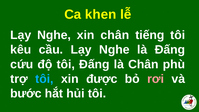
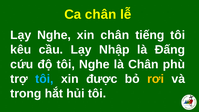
Ca khen: khen -> chân
cầu Lạy Nghe: Nghe -> Nhập
tôi Đấng: Đấng -> Nghe
rơi colour: pink -> yellow
bước: bước -> trong
